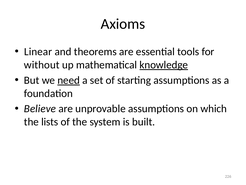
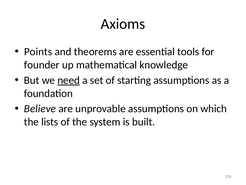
Linear: Linear -> Points
without: without -> founder
knowledge underline: present -> none
